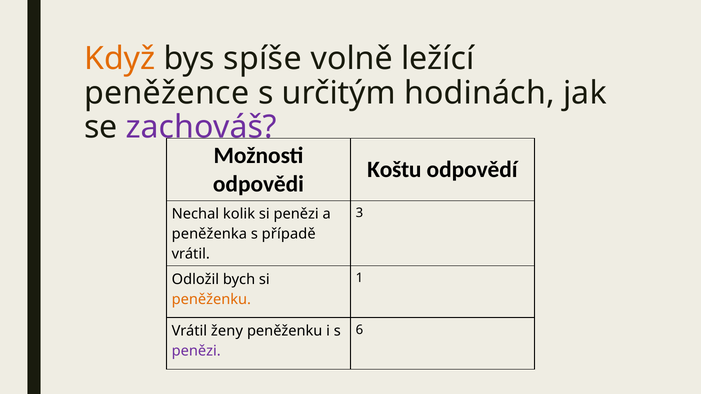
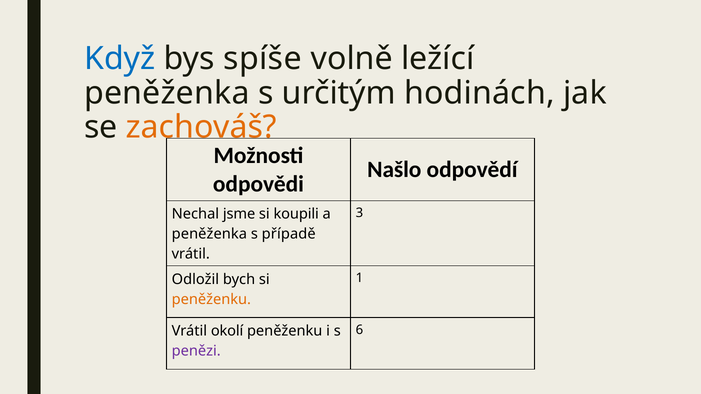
Když colour: orange -> blue
peněžence at (167, 93): peněžence -> peněženka
zachováš colour: purple -> orange
Koštu: Koštu -> Našlo
kolik: kolik -> jsme
si penězi: penězi -> koupili
ženy: ženy -> okolí
